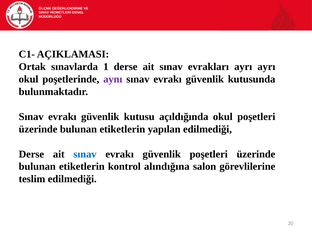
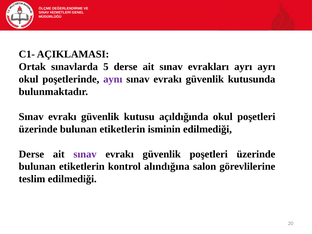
1: 1 -> 5
yapılan: yapılan -> isminin
sınav at (85, 154) colour: blue -> purple
